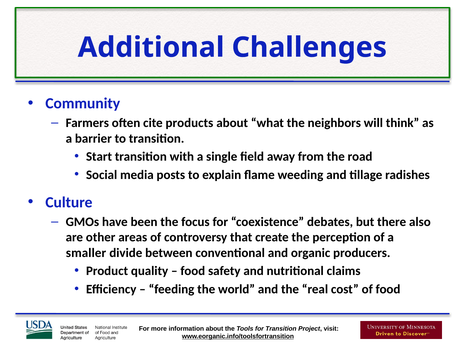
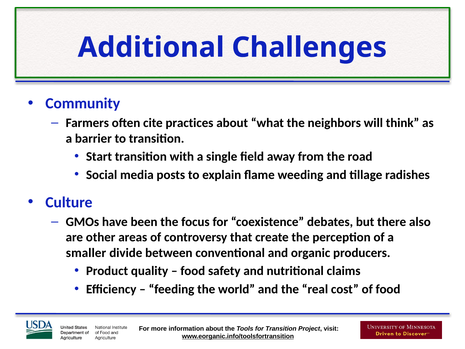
products: products -> practices
